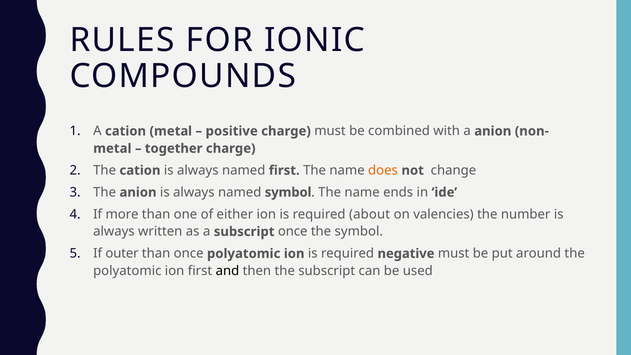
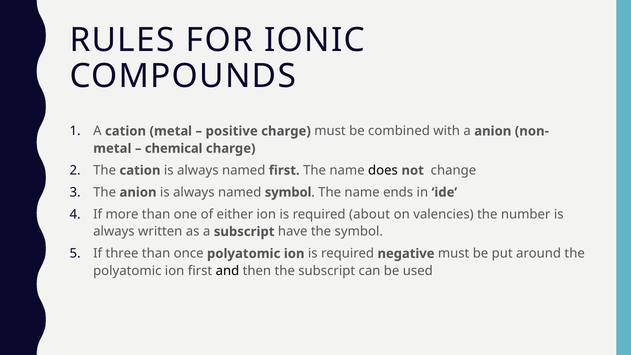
together: together -> chemical
does colour: orange -> black
subscript once: once -> have
outer: outer -> three
